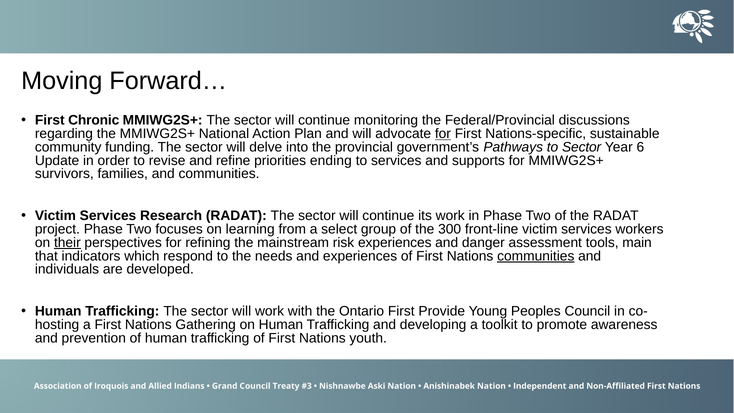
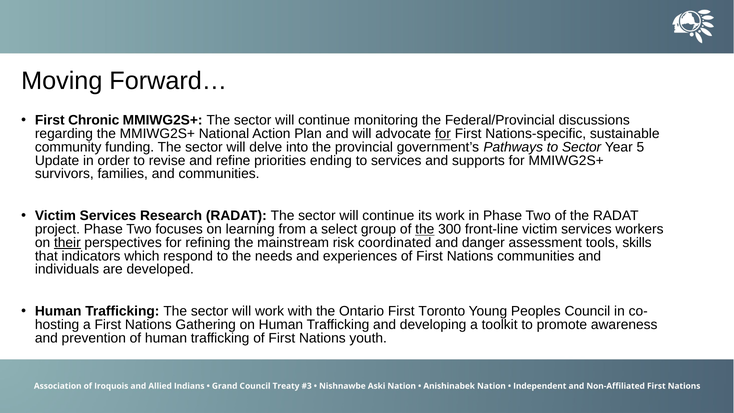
6: 6 -> 5
the at (425, 229) underline: none -> present
risk experiences: experiences -> coordinated
main: main -> skills
communities at (536, 256) underline: present -> none
Provide: Provide -> Toronto
